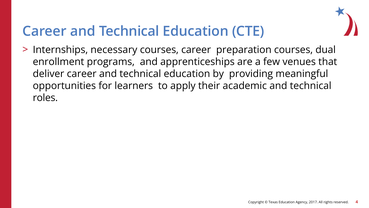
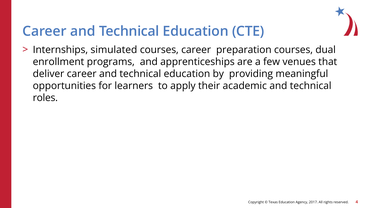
necessary: necessary -> simulated
